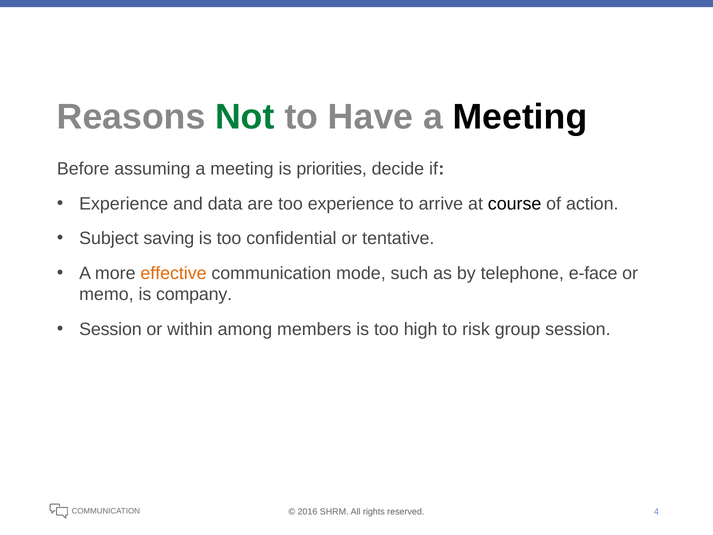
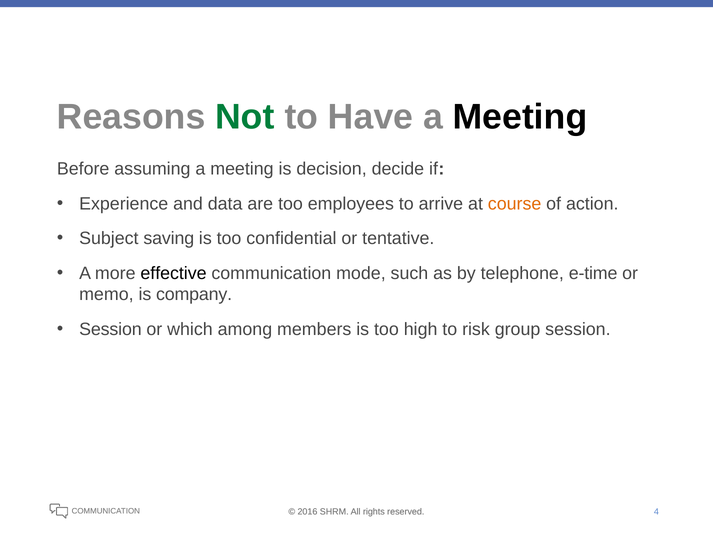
priorities: priorities -> decision
too experience: experience -> employees
course colour: black -> orange
effective colour: orange -> black
e-face: e-face -> e-time
within: within -> which
